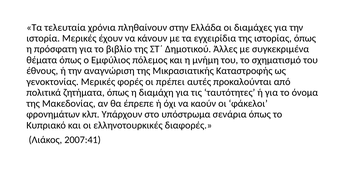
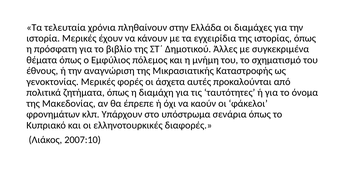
πρέπει: πρέπει -> άσχετα
2007:41: 2007:41 -> 2007:10
